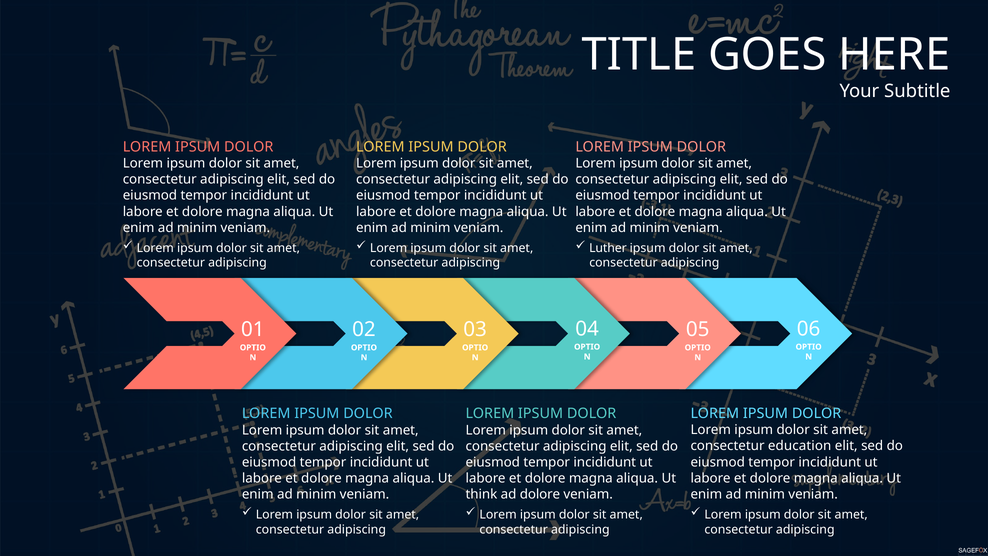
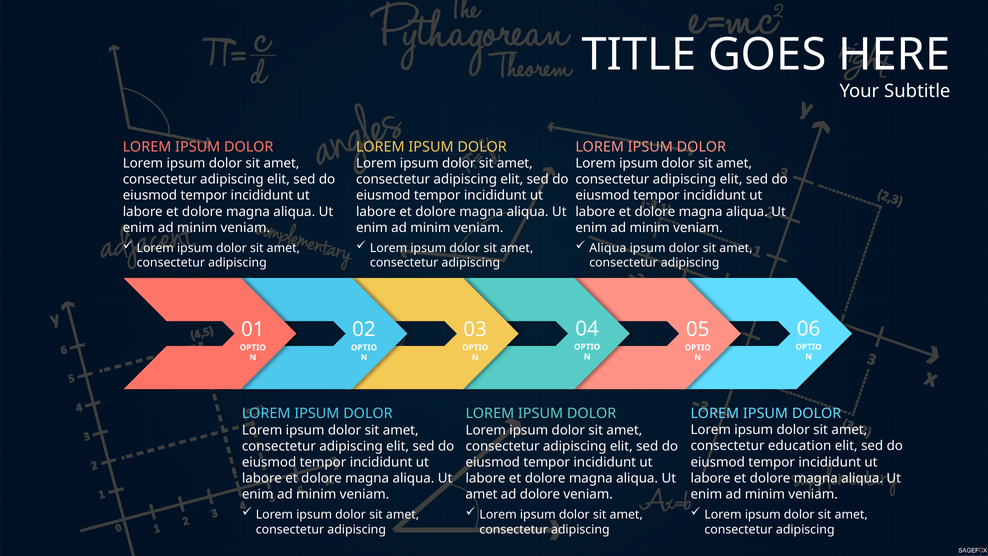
Luther at (608, 248): Luther -> Aliqua
think at (481, 494): think -> amet
